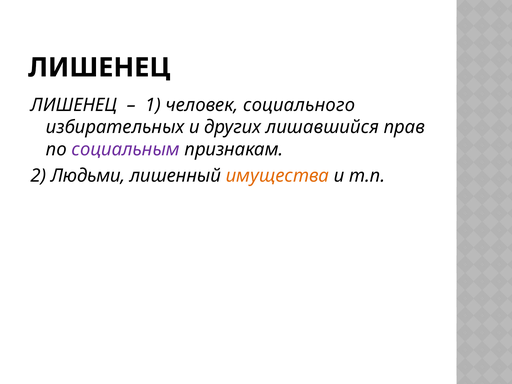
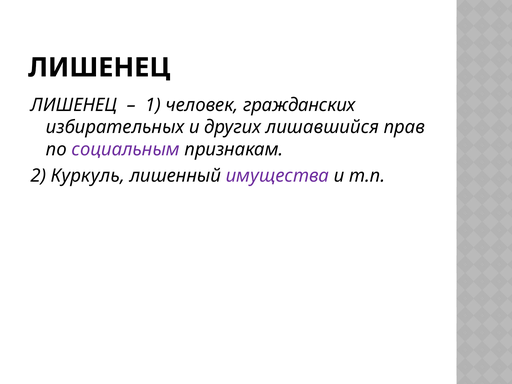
социального: социального -> гражданских
Людьми: Людьми -> Куркуль
имущества colour: orange -> purple
